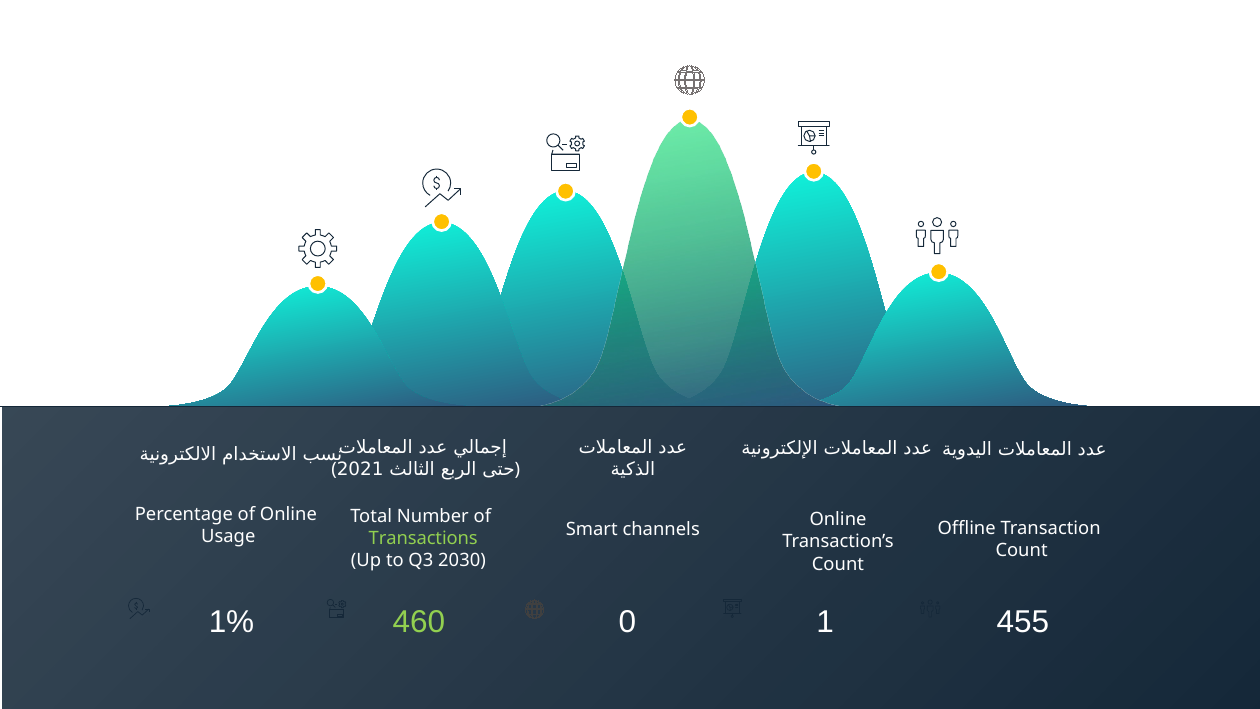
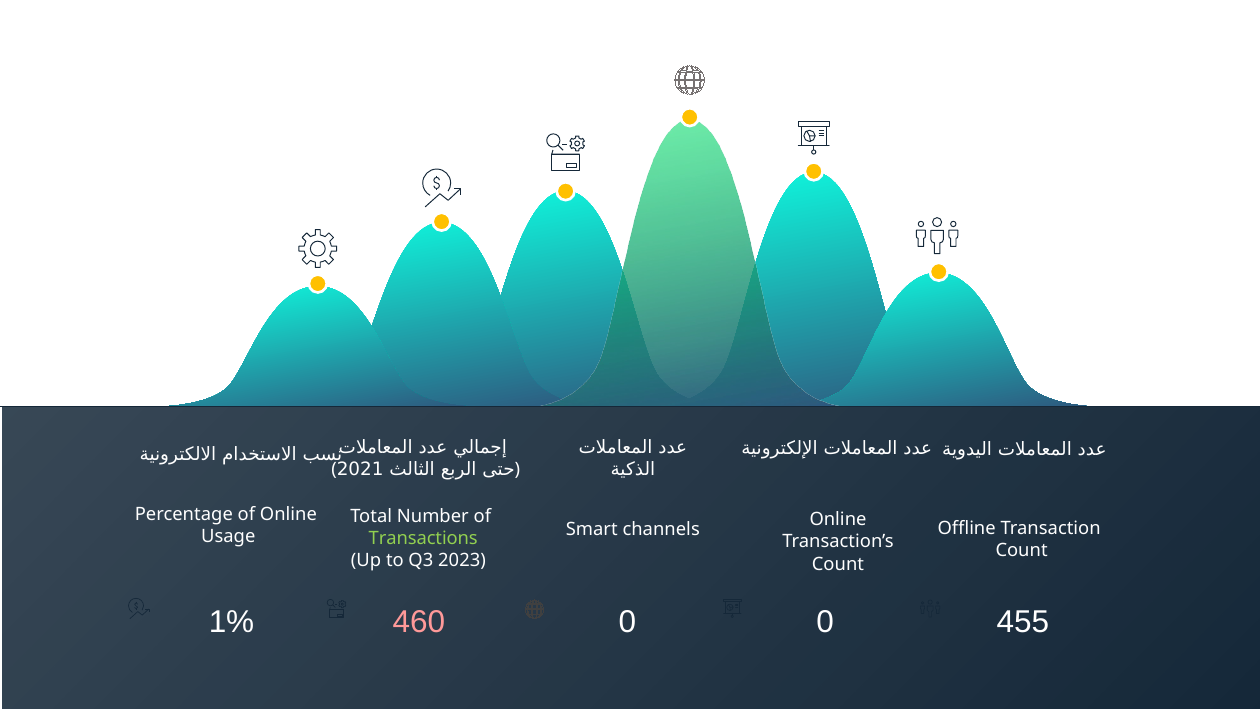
2030: 2030 -> 2023
460 colour: light green -> pink
0 1: 1 -> 0
